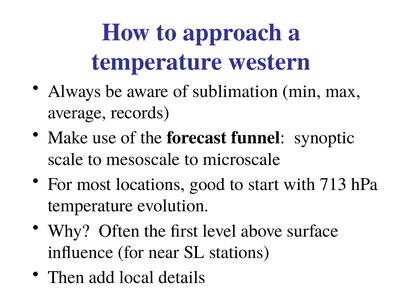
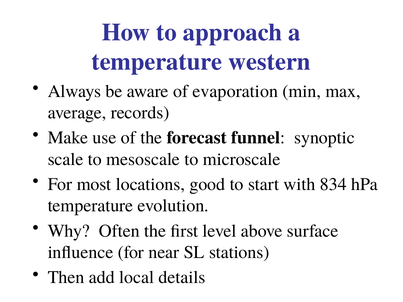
sublimation: sublimation -> evaporation
713: 713 -> 834
